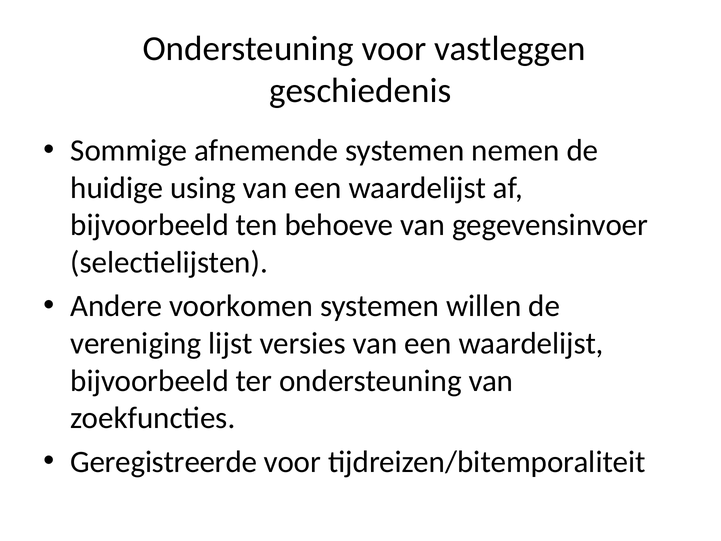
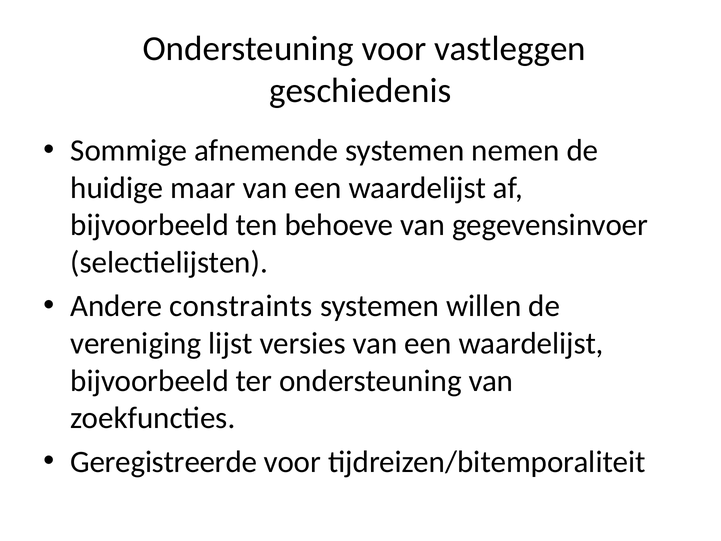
using: using -> maar
voorkomen: voorkomen -> constraints
